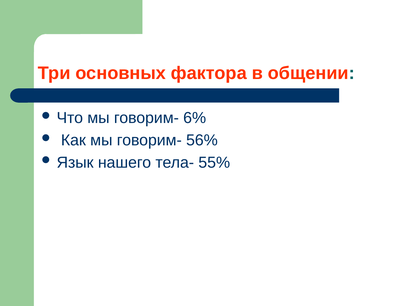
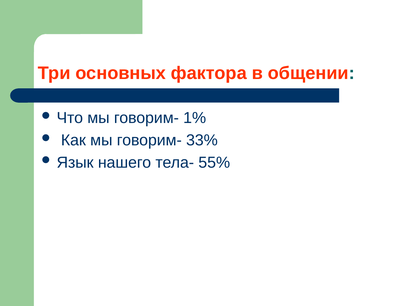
6%: 6% -> 1%
56%: 56% -> 33%
